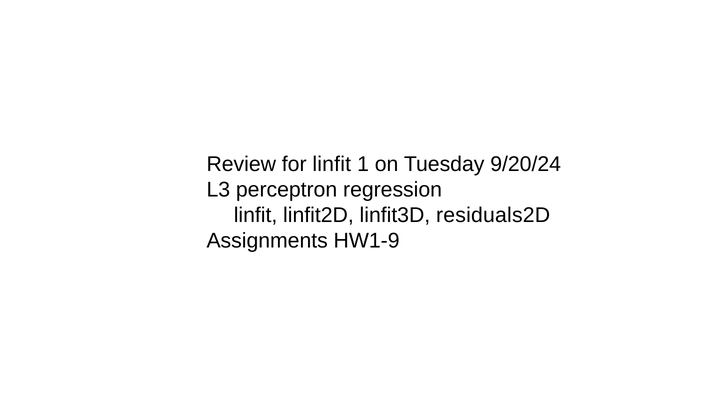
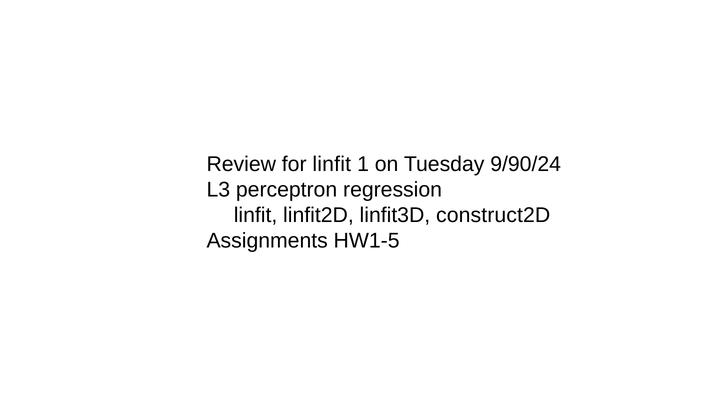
9/20/24: 9/20/24 -> 9/90/24
residuals2D: residuals2D -> construct2D
HW1-9: HW1-9 -> HW1-5
